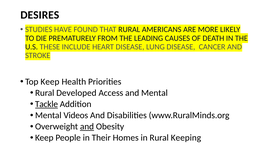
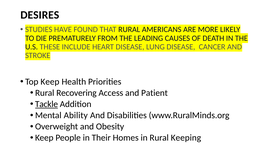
Developed: Developed -> Recovering
and Mental: Mental -> Patient
Videos: Videos -> Ability
and at (87, 127) underline: present -> none
